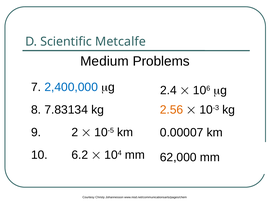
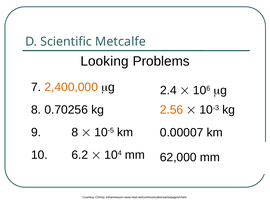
Medium: Medium -> Looking
2,400,000 colour: blue -> orange
7.83134: 7.83134 -> 0.70256
9 2: 2 -> 8
